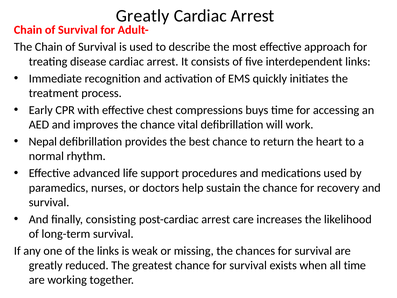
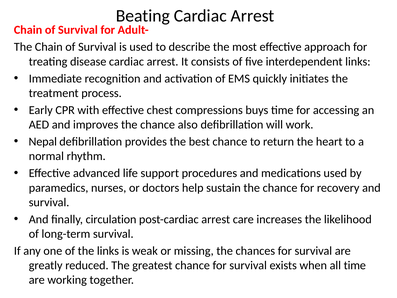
Greatly at (143, 16): Greatly -> Beating
vital: vital -> also
consisting: consisting -> circulation
